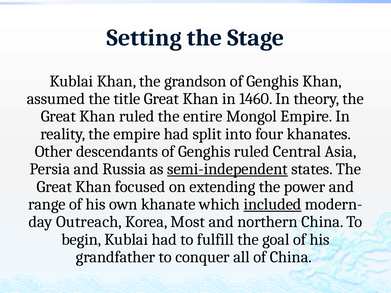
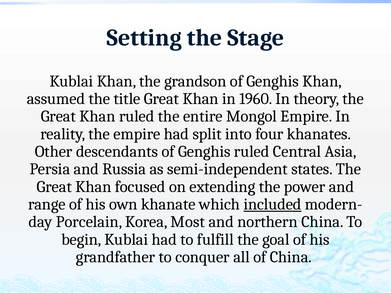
1460: 1460 -> 1960
semi-independent underline: present -> none
Outreach: Outreach -> Porcelain
